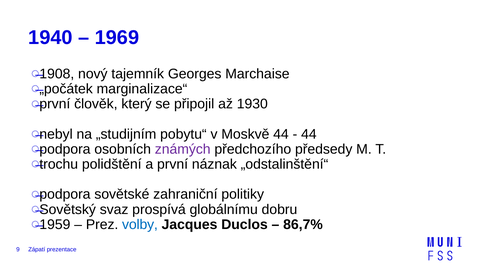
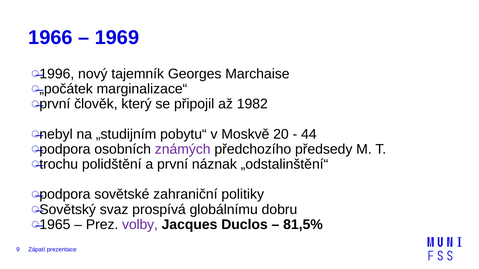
1940: 1940 -> 1966
1908: 1908 -> 1996
1930: 1930 -> 1982
Moskvě 44: 44 -> 20
1959: 1959 -> 1965
volby colour: blue -> purple
86,7%: 86,7% -> 81,5%
